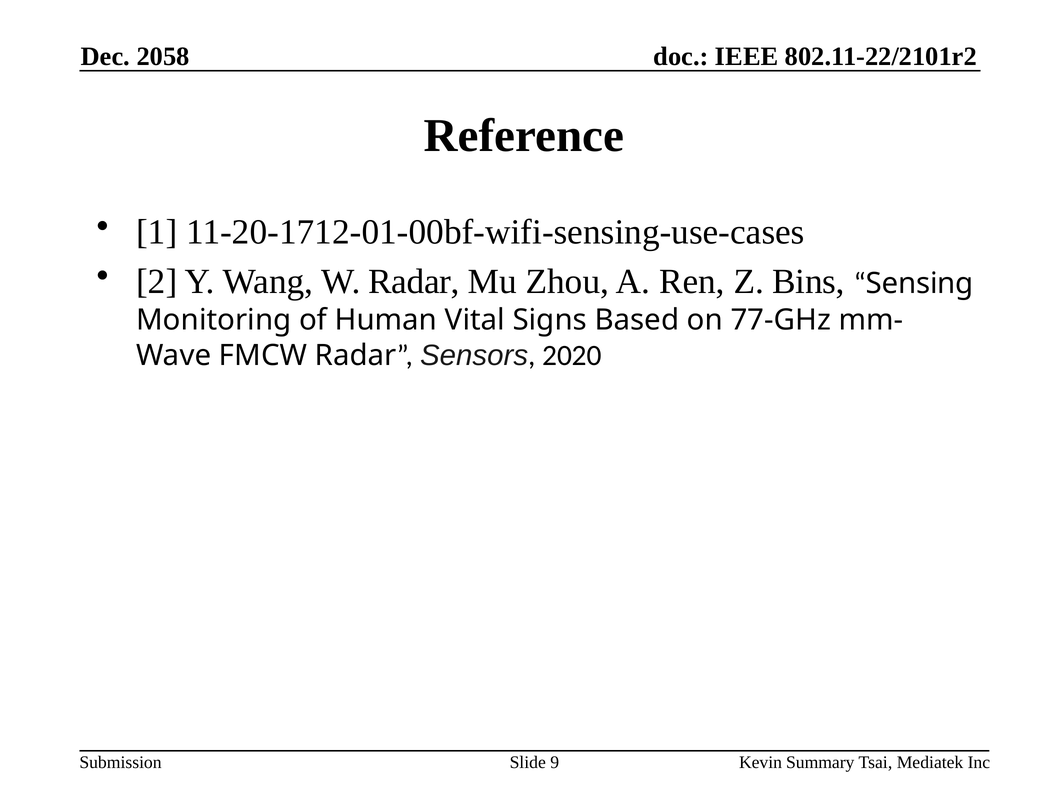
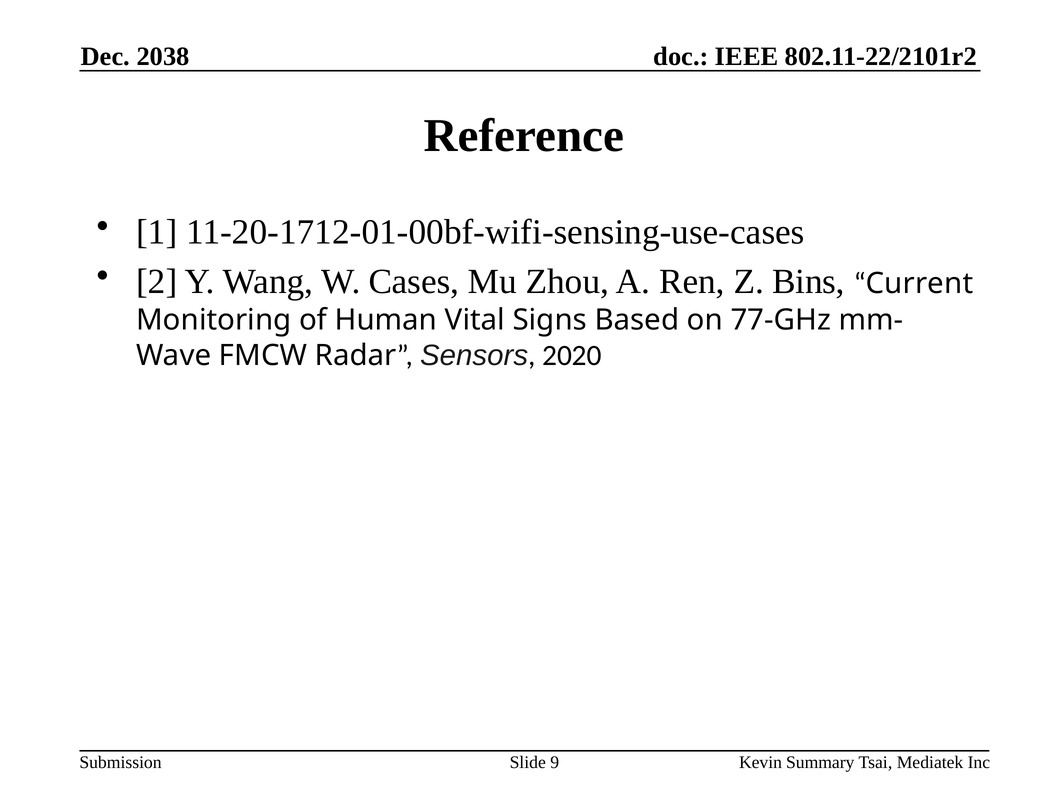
2058: 2058 -> 2038
W Radar: Radar -> Cases
Sensing: Sensing -> Current
